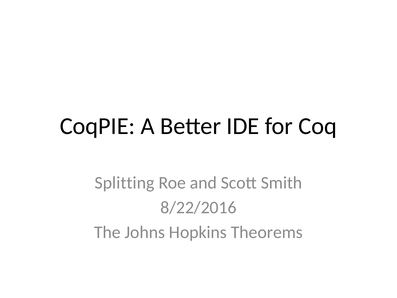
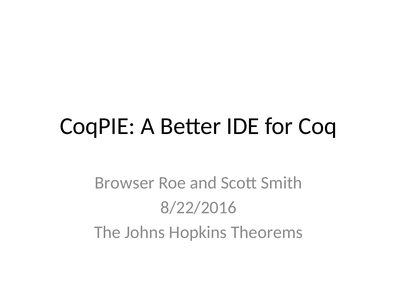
Splitting: Splitting -> Browser
